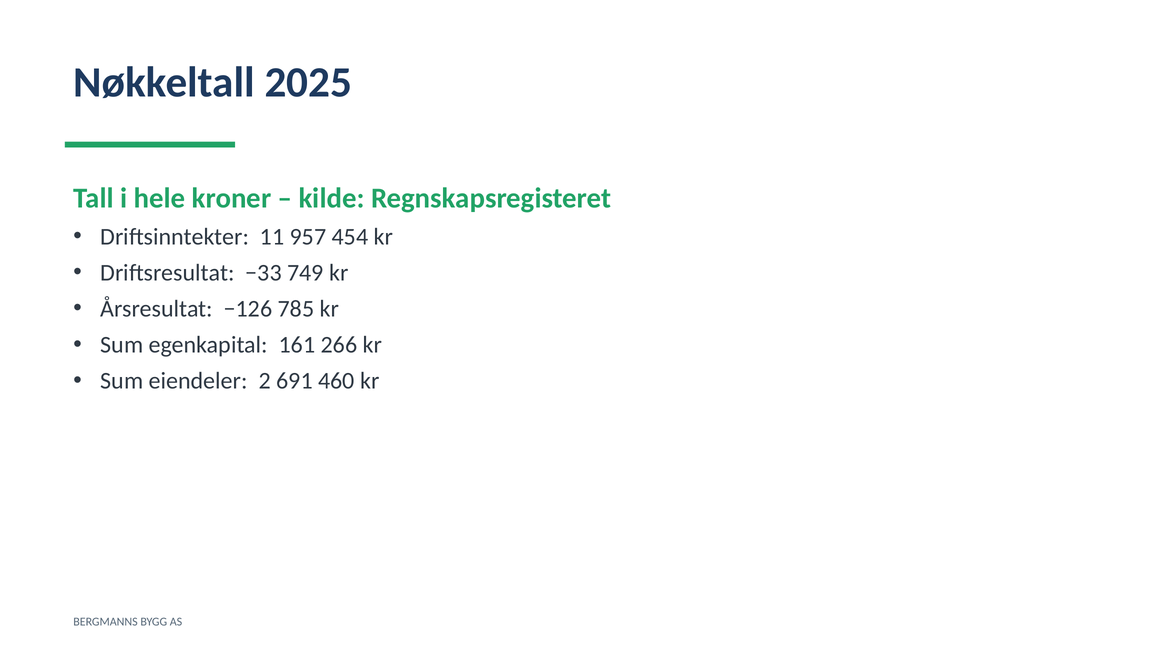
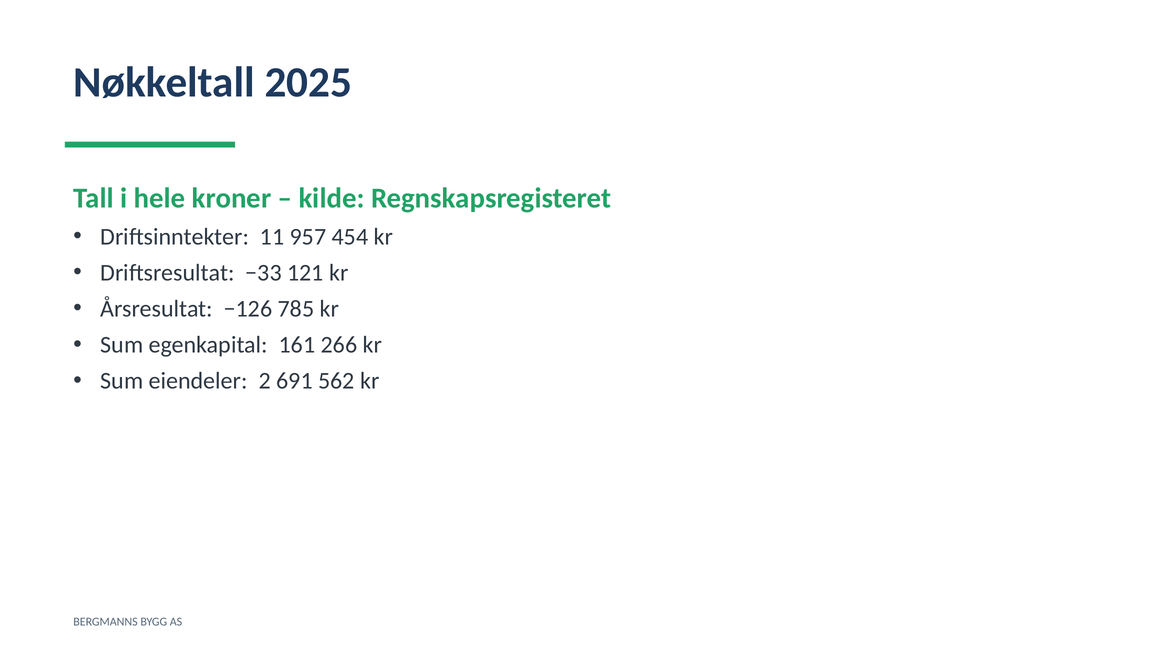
749: 749 -> 121
460: 460 -> 562
